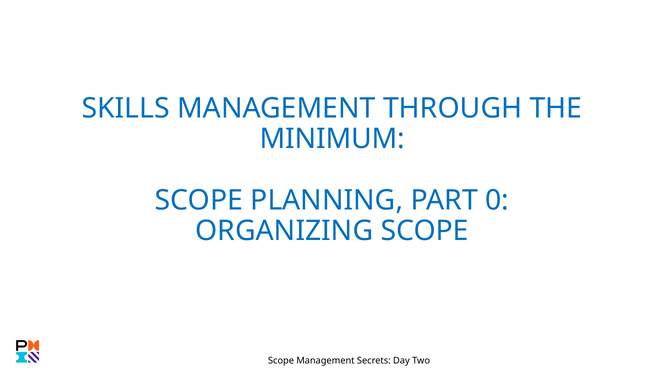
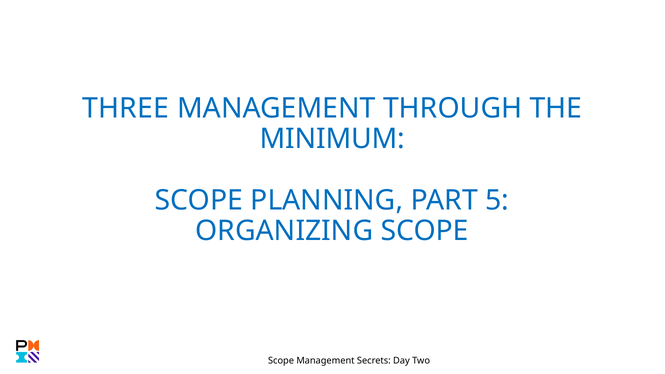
SKILLS: SKILLS -> THREE
0: 0 -> 5
